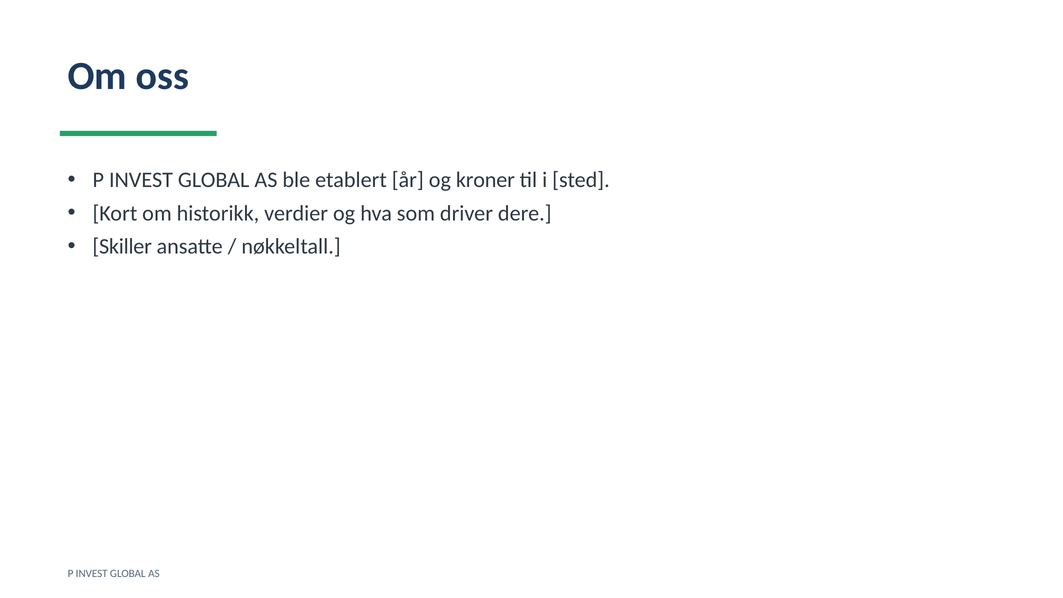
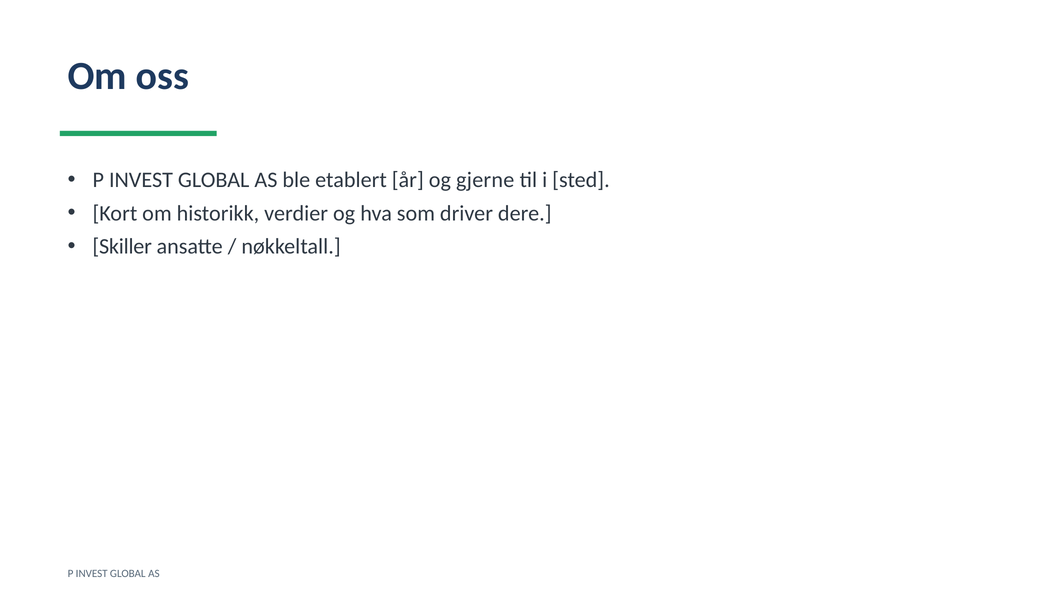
kroner: kroner -> gjerne
